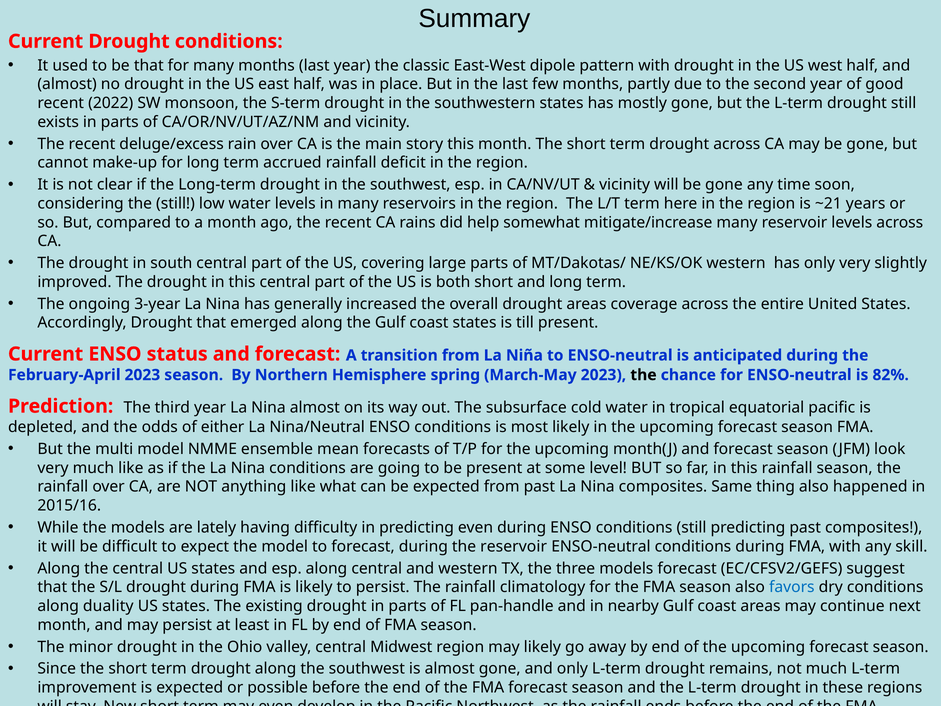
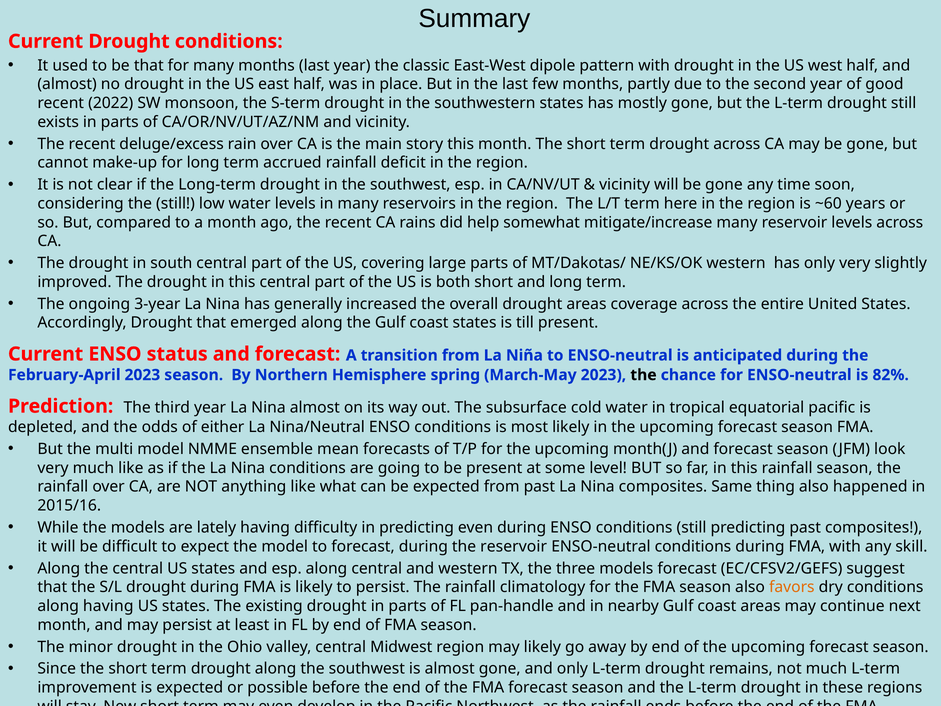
~21: ~21 -> ~60
favors colour: blue -> orange
along duality: duality -> having
